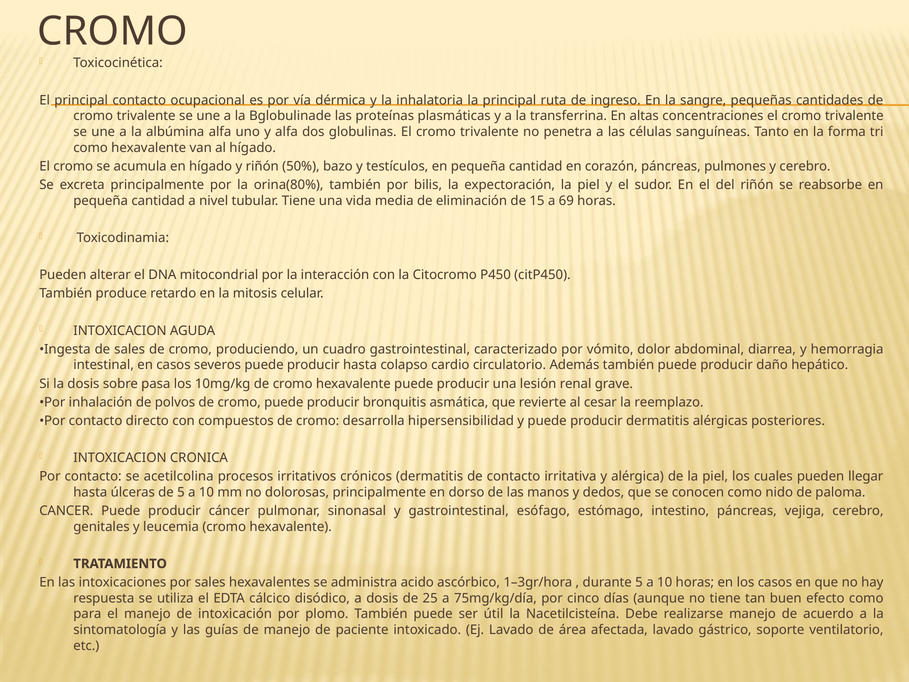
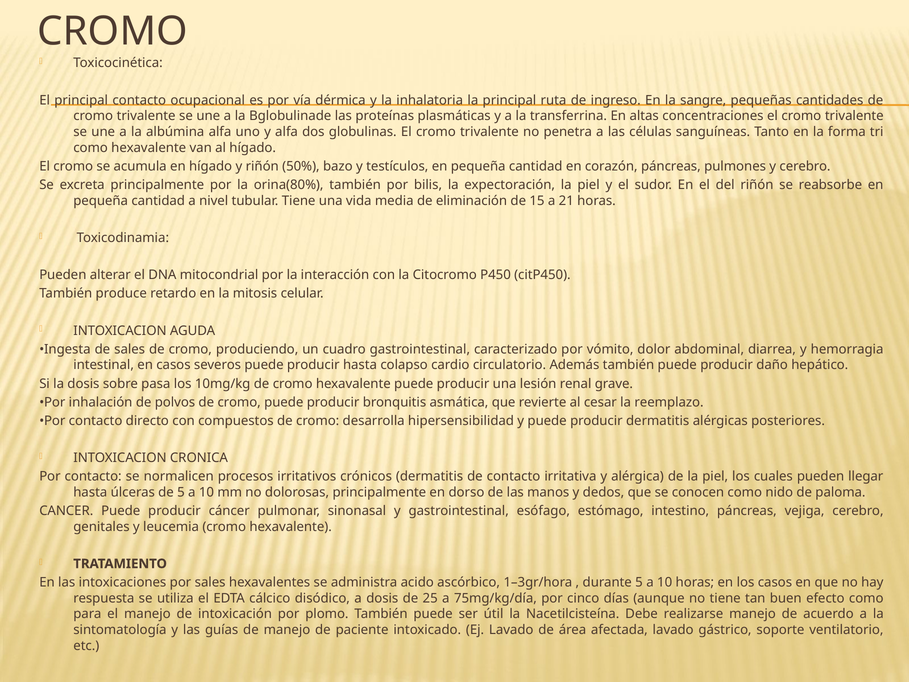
69: 69 -> 21
acetilcolina: acetilcolina -> normalicen
